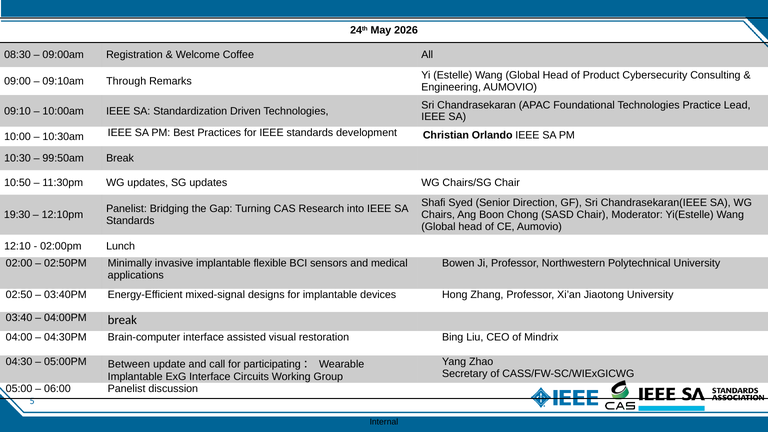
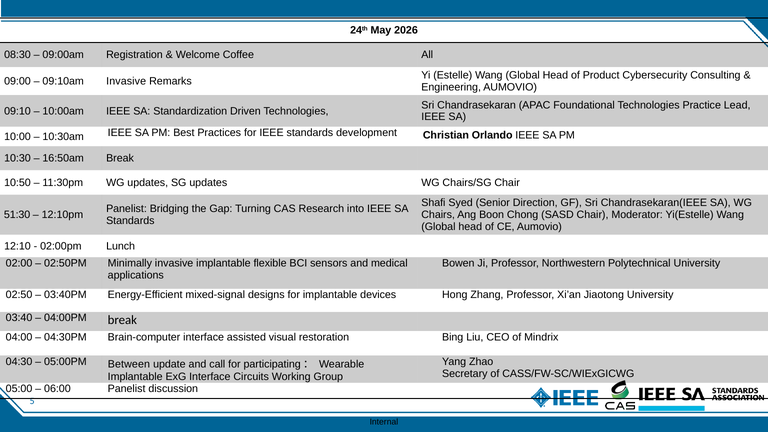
09:10am Through: Through -> Invasive
99:50am: 99:50am -> 16:50am
19:30: 19:30 -> 51:30
